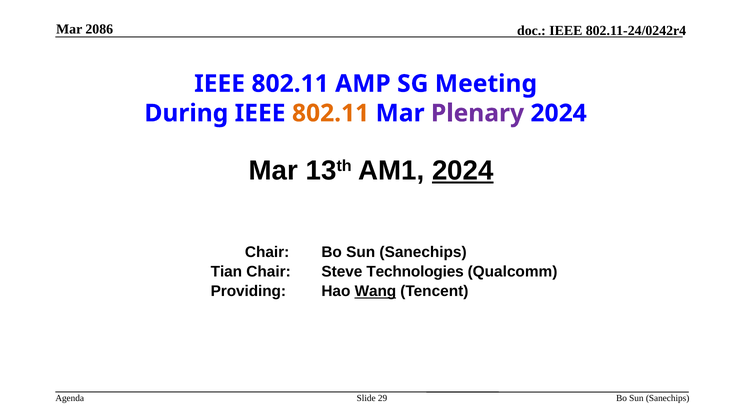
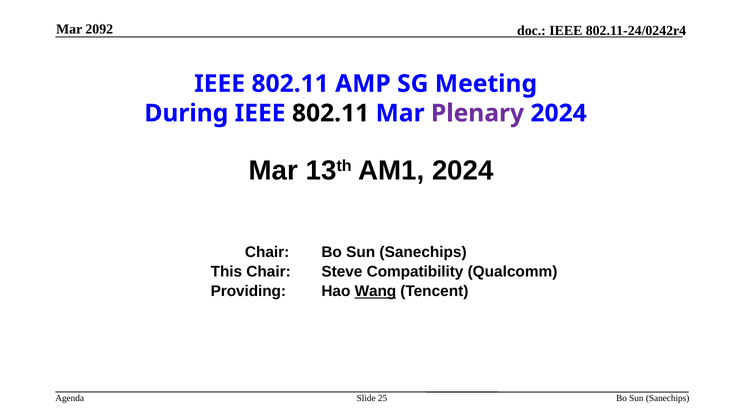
2086: 2086 -> 2092
802.11 at (331, 113) colour: orange -> black
2024 at (463, 171) underline: present -> none
Tian: Tian -> This
Technologies: Technologies -> Compatibility
29: 29 -> 25
